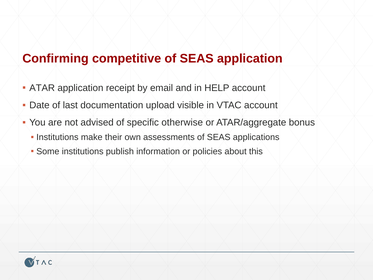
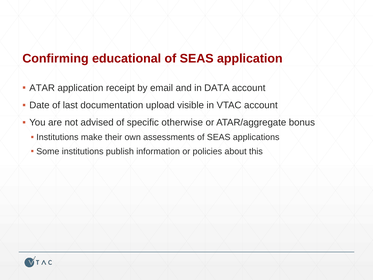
competitive: competitive -> educational
HELP: HELP -> DATA
